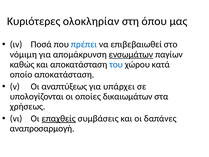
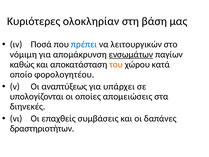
όπου: όπου -> βάση
επιβεβαιωθεί: επιβεβαιωθεί -> λειτουργικών
του colour: blue -> orange
οποίο αποκατάσταση: αποκατάσταση -> φορολογητέου
δικαιωμάτων: δικαιωμάτων -> απομειώσεις
χρήσεως: χρήσεως -> διηνεκές
επαχθείς underline: present -> none
αναπροσαρμογή: αναπροσαρμογή -> δραστηριοτήτων
